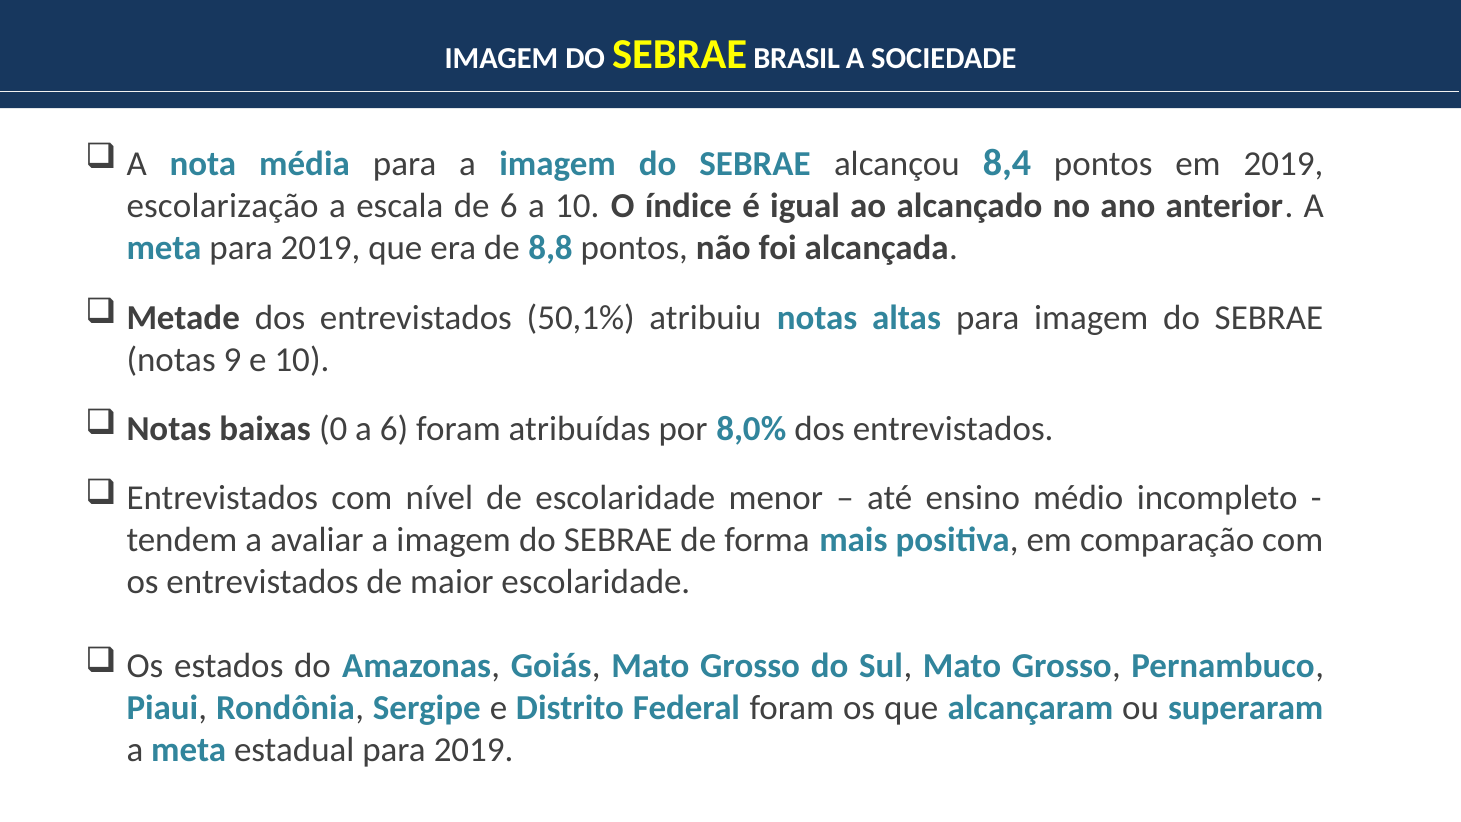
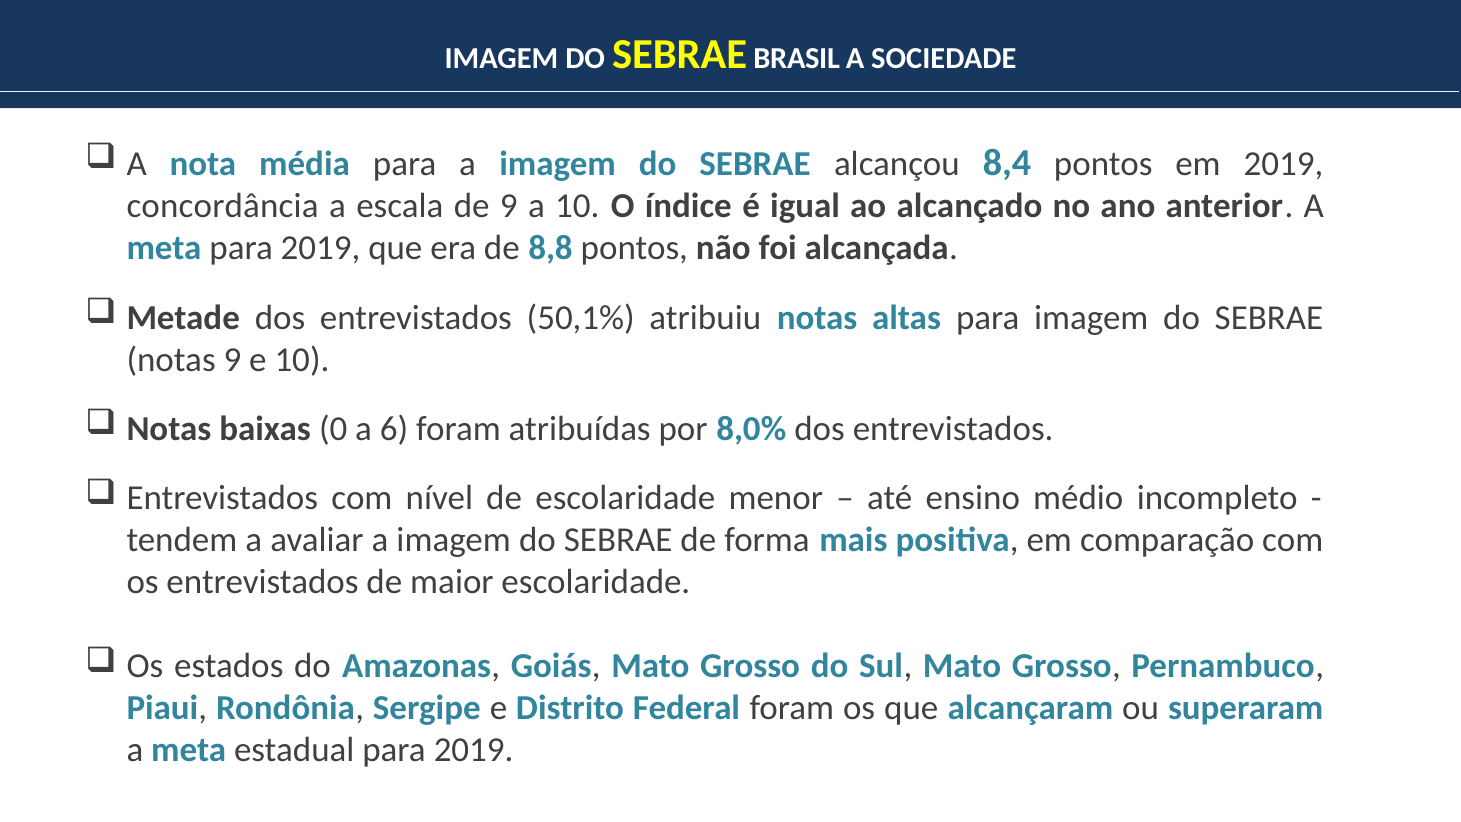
escolarização: escolarização -> concordância
de 6: 6 -> 9
